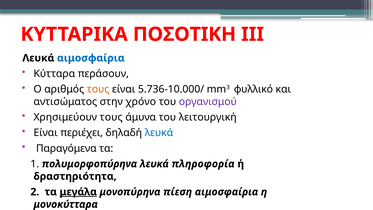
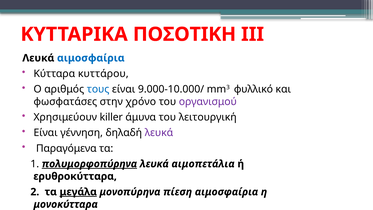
περάσουν: περάσουν -> κυττάρου
τους at (98, 89) colour: orange -> blue
5.736-10.000/: 5.736-10.000/ -> 9.000-10.000/
αντισώματος: αντισώματος -> φωσφατάσες
Χρησιμεύουν τους: τους -> killer
περιέχει: περιέχει -> γέννηση
λευκά at (159, 133) colour: blue -> purple
πολυμορφοπύρηνα underline: none -> present
πληροφορία: πληροφορία -> αιμοπετάλια
δραστηριότητα: δραστηριότητα -> ερυθροκύτταρα
